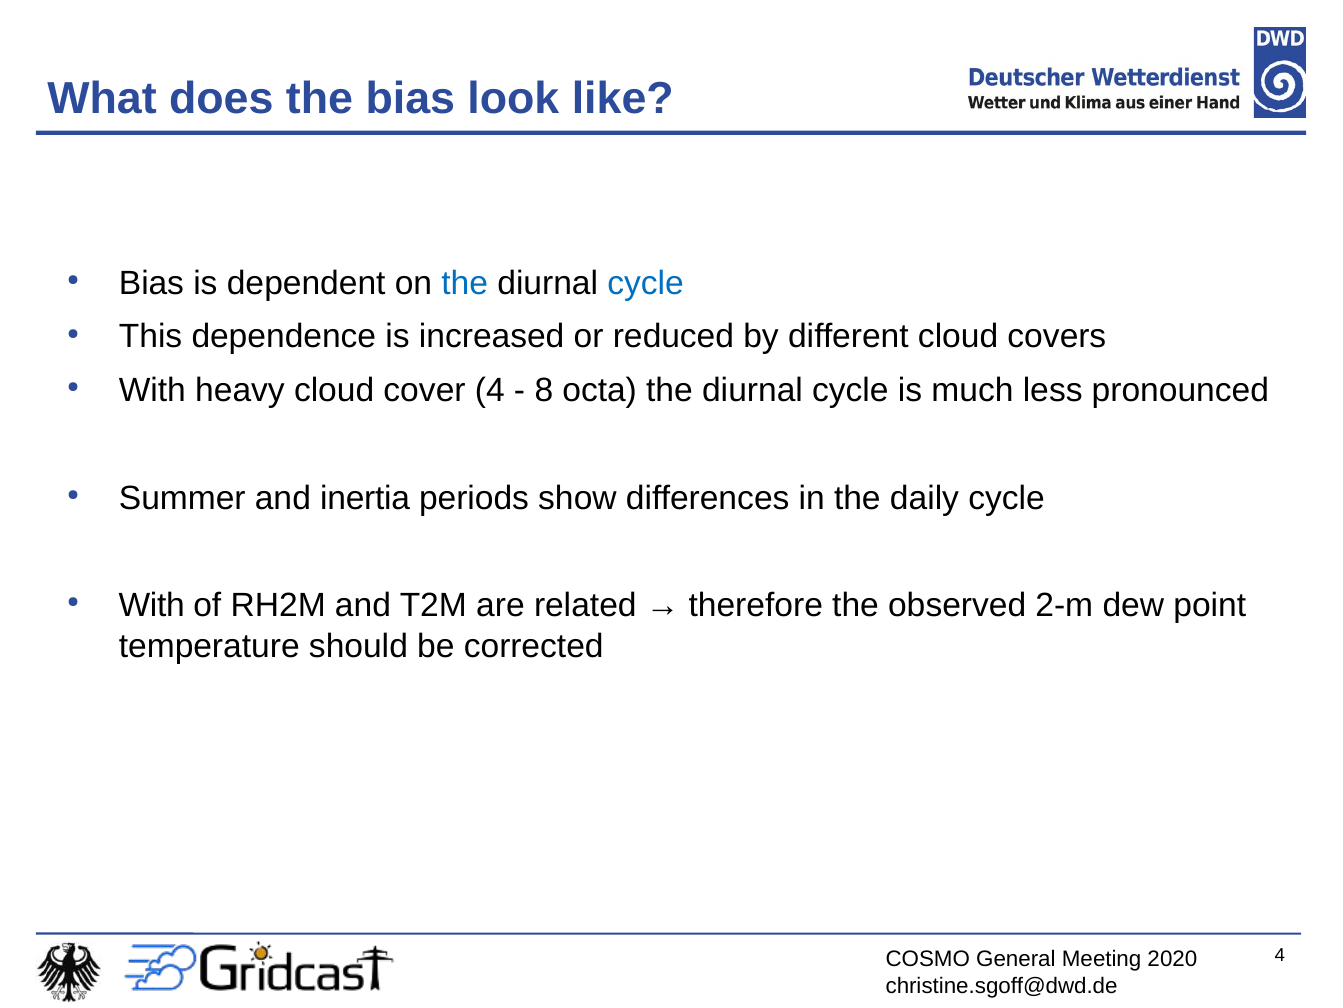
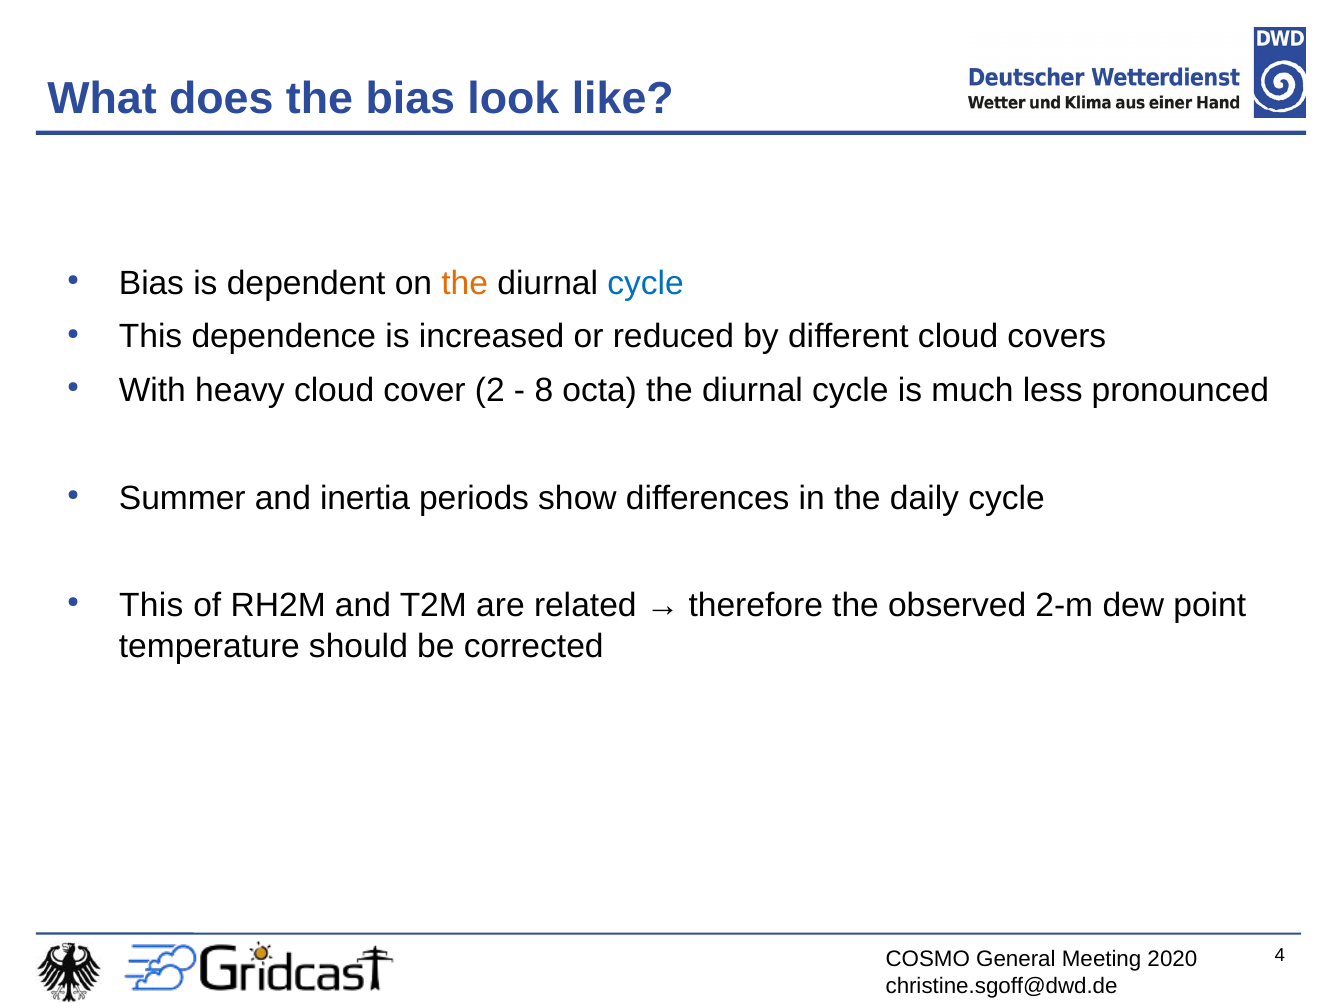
the at (465, 283) colour: blue -> orange
cover 4: 4 -> 2
With at (152, 605): With -> This
